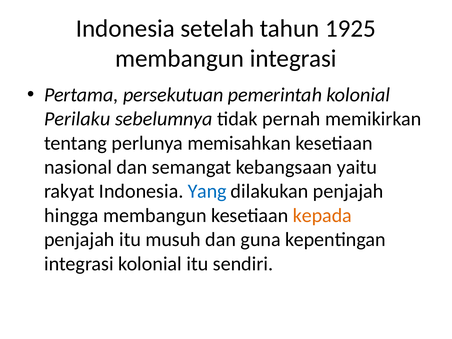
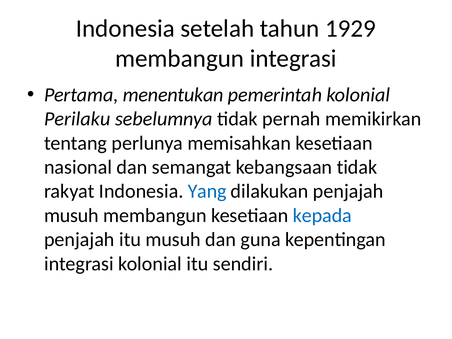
1925: 1925 -> 1929
persekutuan: persekutuan -> menentukan
kebangsaan yaitu: yaitu -> tidak
hingga at (71, 215): hingga -> musuh
kepada colour: orange -> blue
